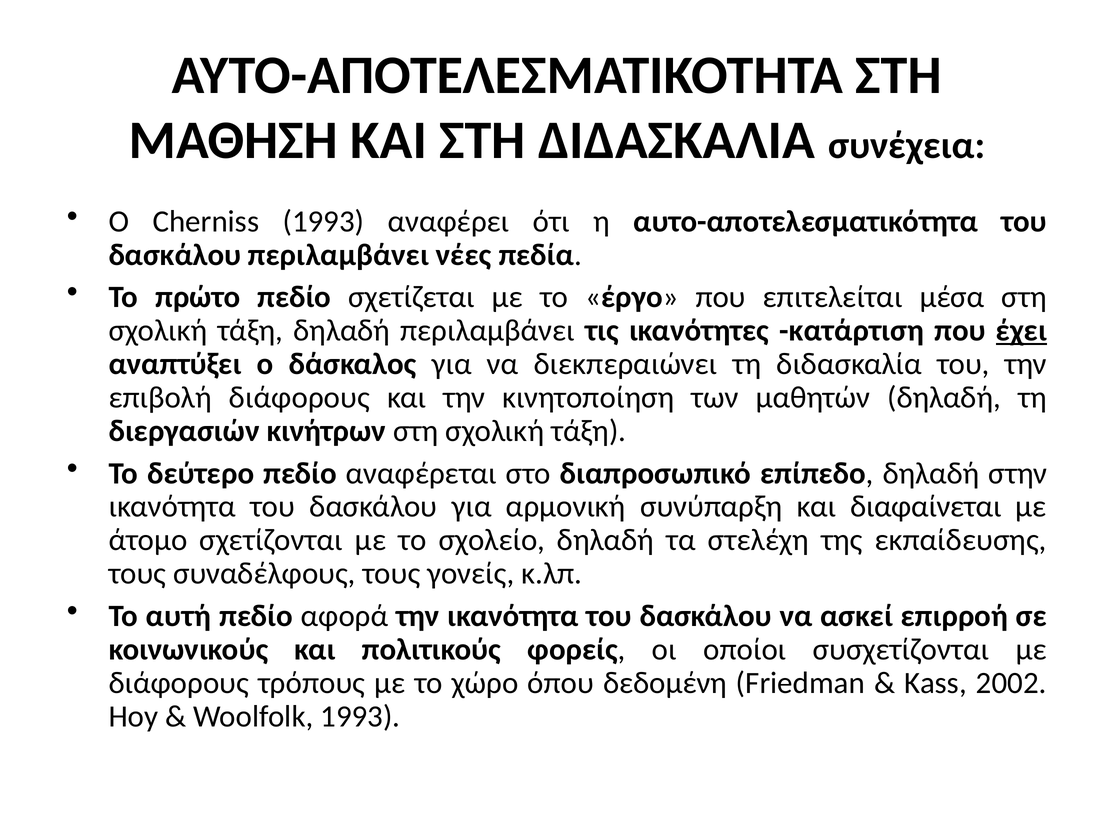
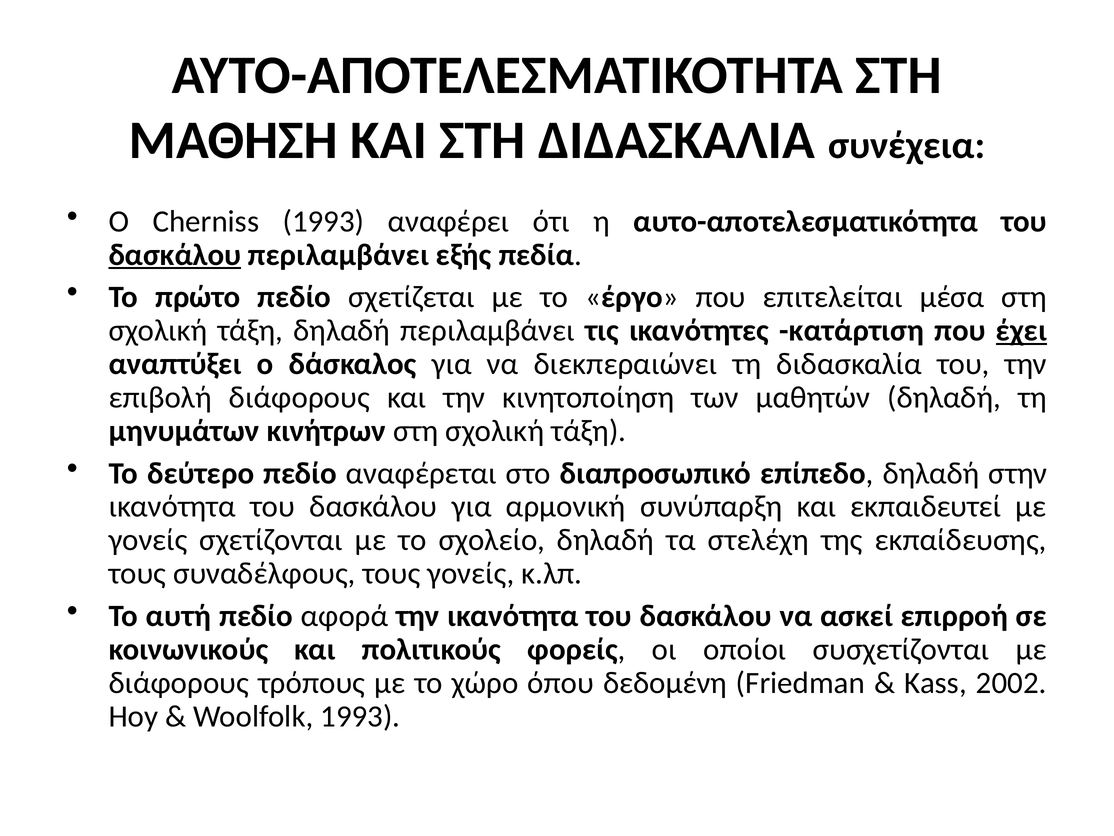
δασκάλου at (175, 255) underline: none -> present
νέες: νέες -> εξής
διεργασιών: διεργασιών -> μηνυμάτων
διαφαίνεται: διαφαίνεται -> εκπαιδευτεί
άτομο at (148, 540): άτομο -> γονείς
